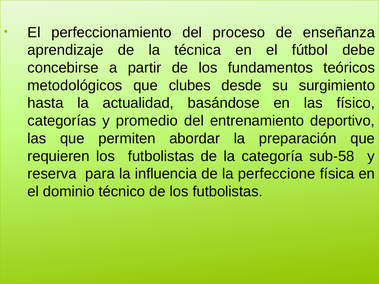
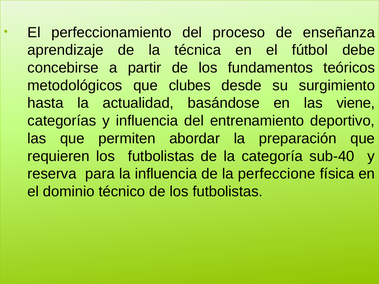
físico: físico -> viene
y promedio: promedio -> influencia
sub-58: sub-58 -> sub-40
